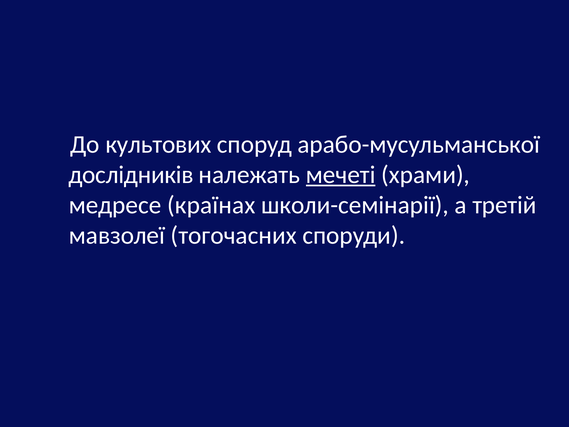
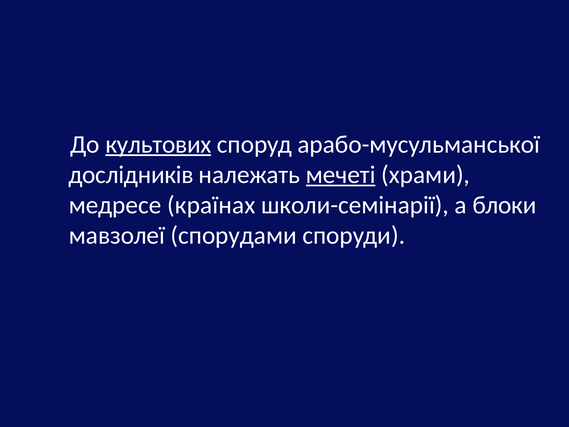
культових underline: none -> present
третій: третій -> блоки
тогочасних: тогочасних -> спорудами
